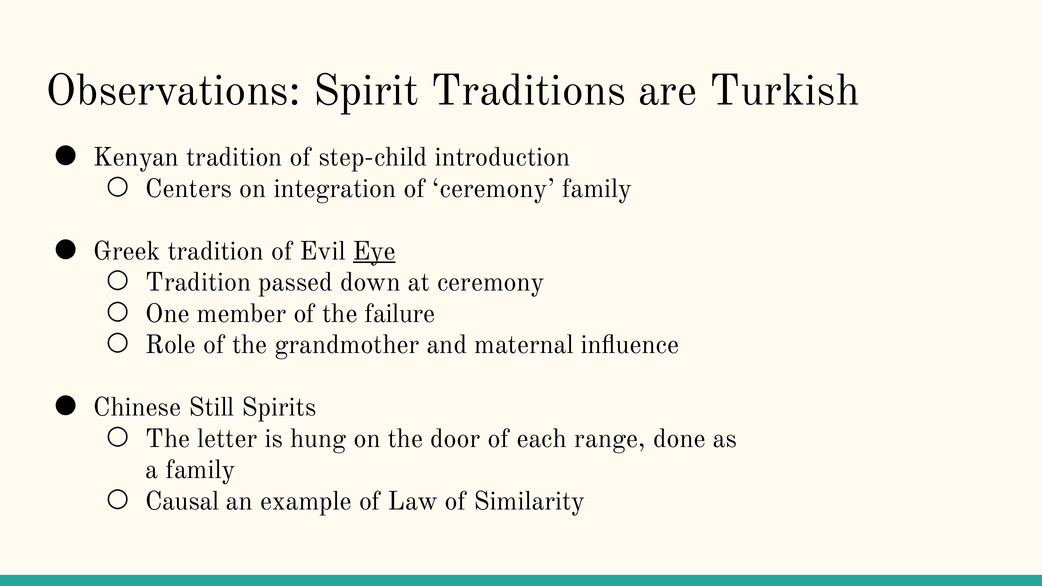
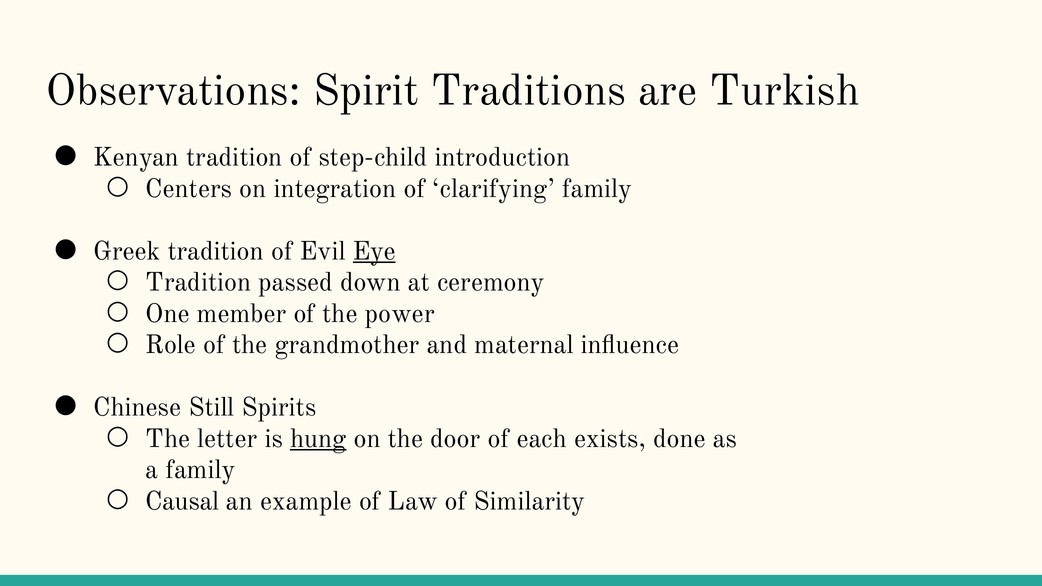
of ceremony: ceremony -> clarifying
failure: failure -> power
hung underline: none -> present
range: range -> exists
